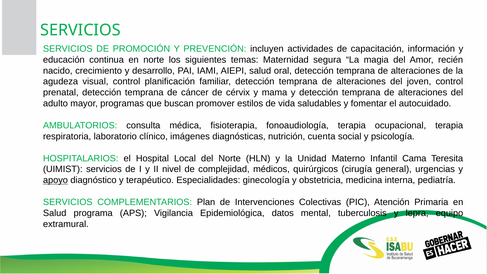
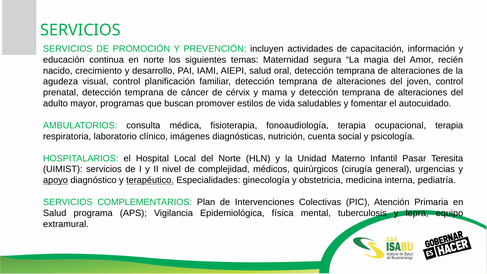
Cama: Cama -> Pasar
terapéutico underline: none -> present
datos: datos -> física
